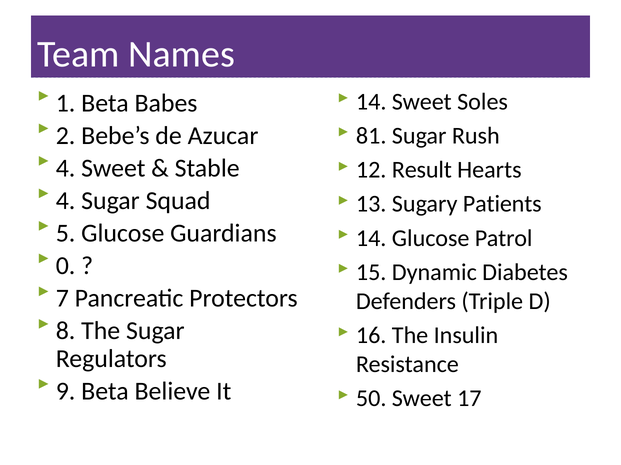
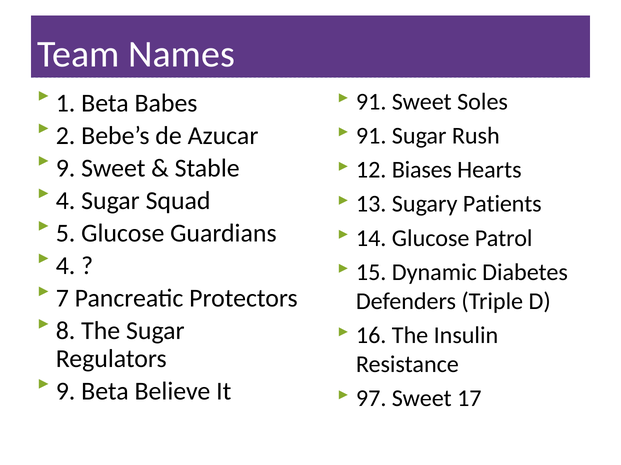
14 at (371, 102): 14 -> 91
81 at (371, 136): 81 -> 91
4 at (66, 168): 4 -> 9
Result: Result -> Biases
0 at (66, 266): 0 -> 4
50: 50 -> 97
